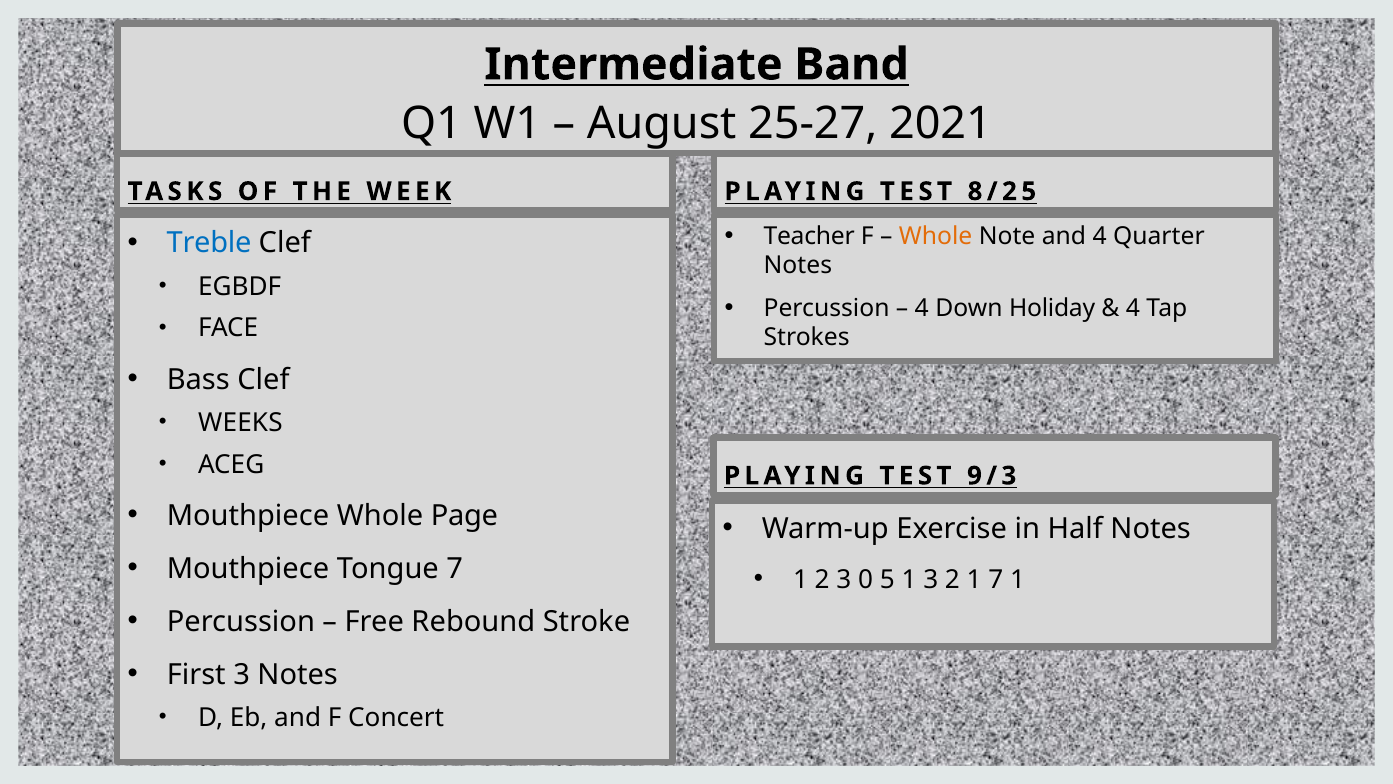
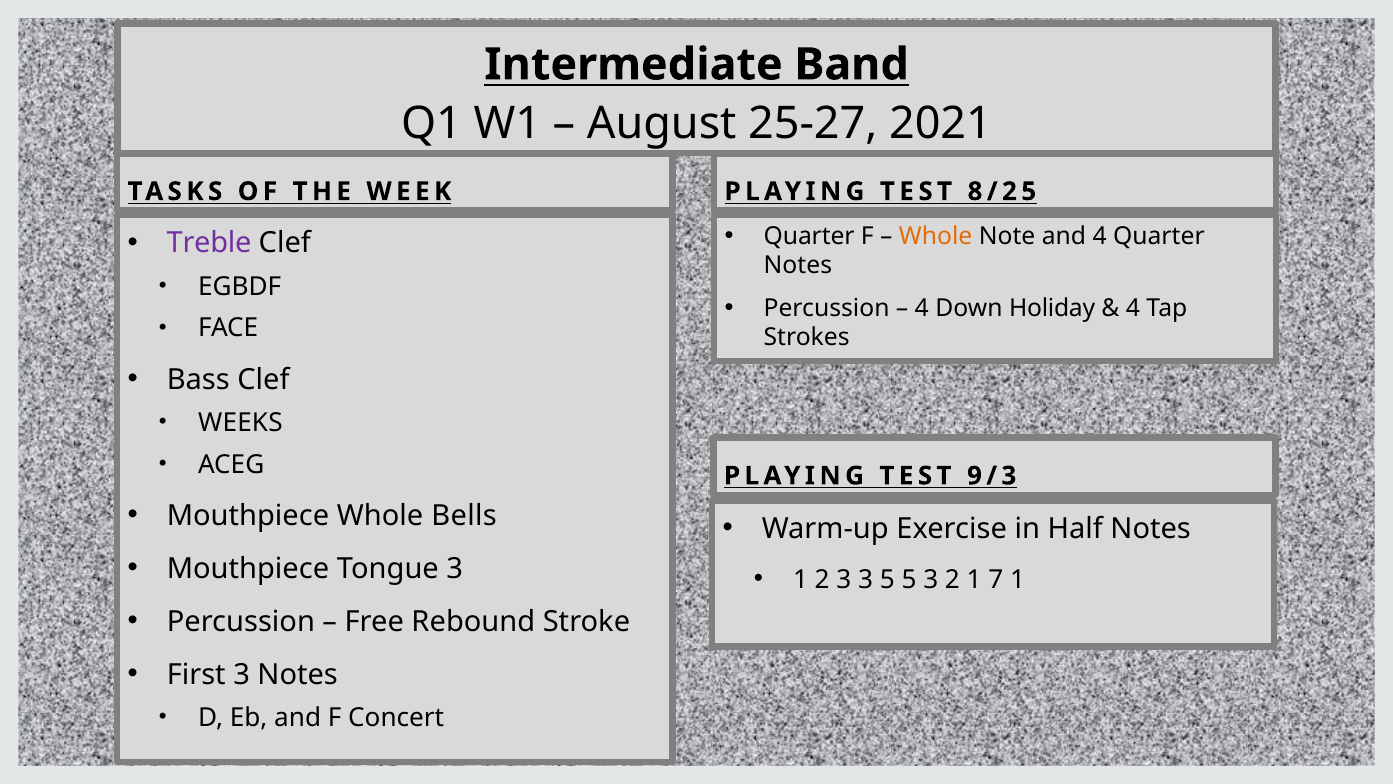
Teacher at (809, 236): Teacher -> Quarter
Treble colour: blue -> purple
Page: Page -> Bells
Tongue 7: 7 -> 3
3 0: 0 -> 3
5 1: 1 -> 5
